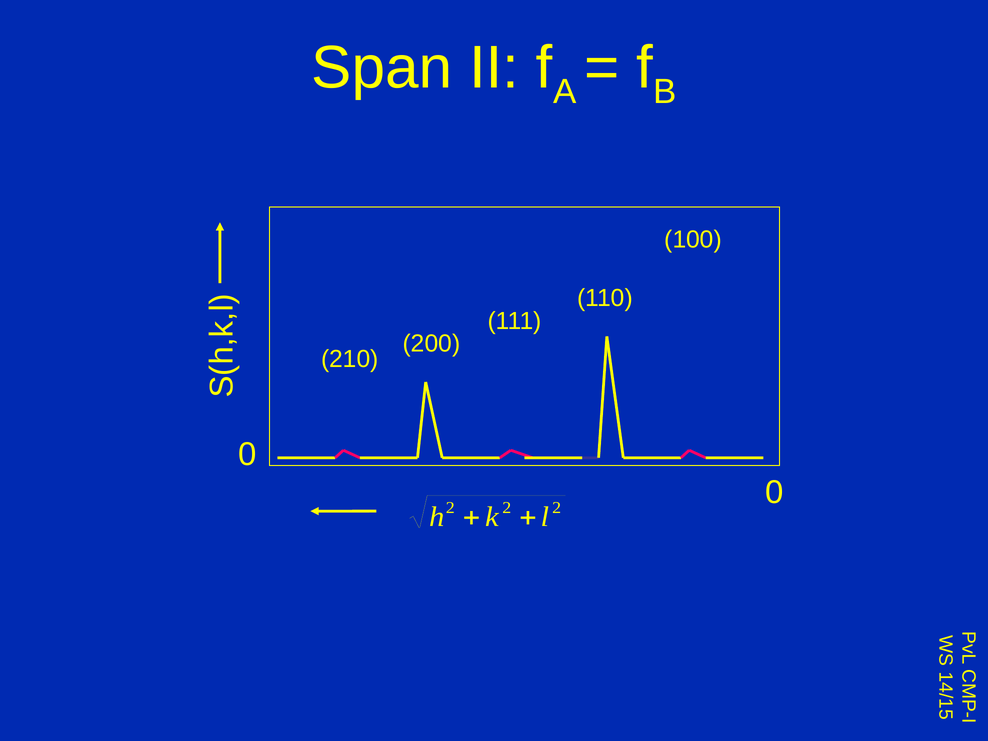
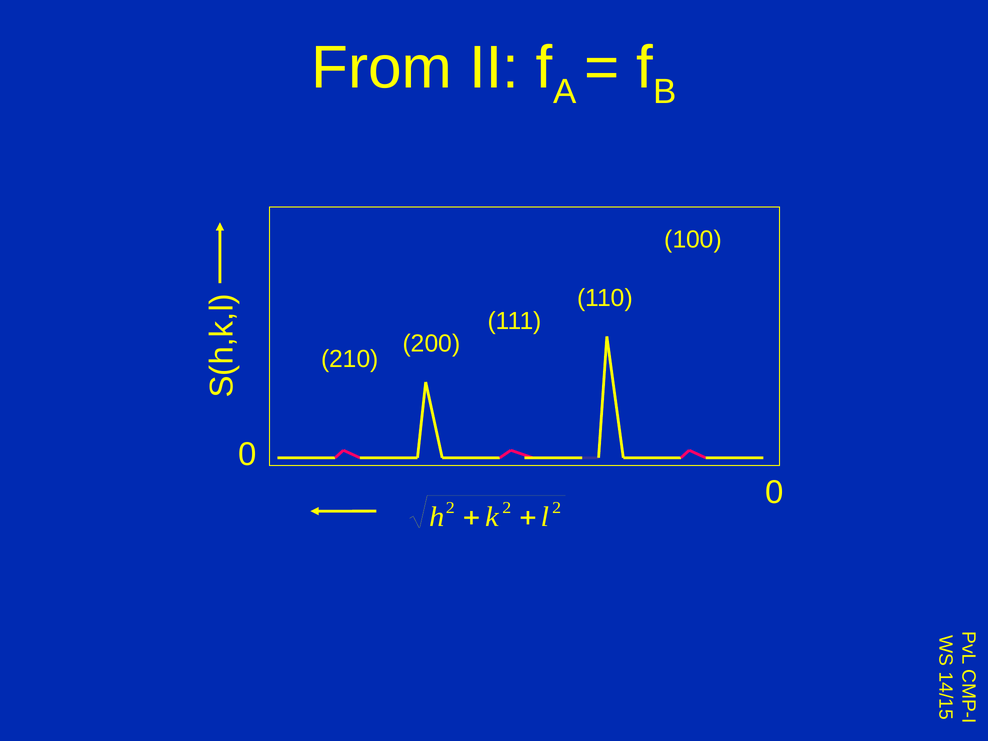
Span: Span -> From
